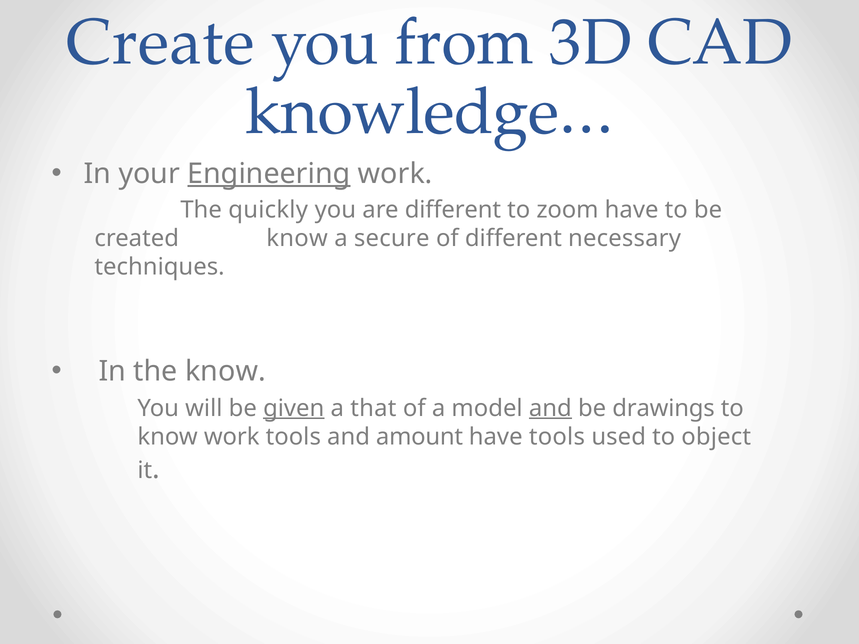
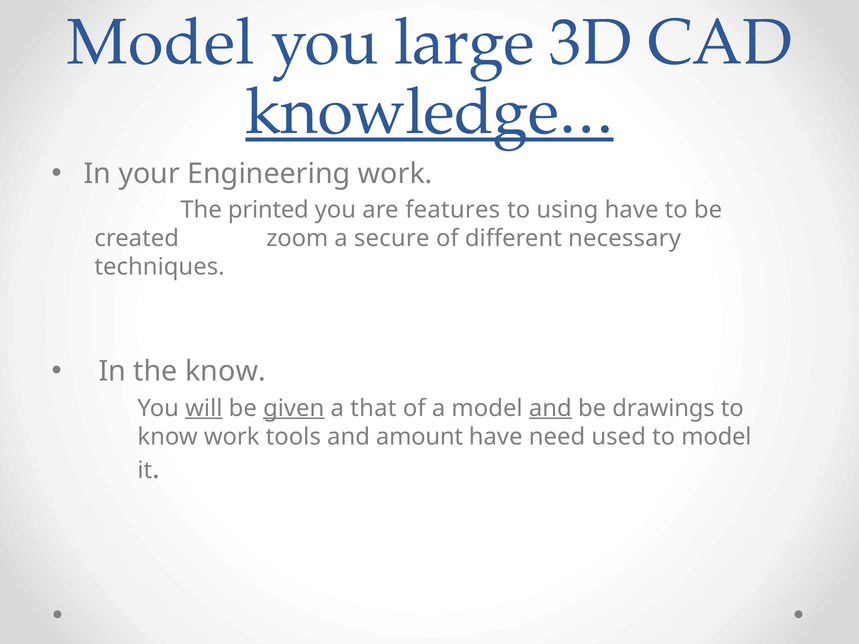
Create at (161, 43): Create -> Model
from: from -> large
knowledge… underline: none -> present
Engineering underline: present -> none
quickly: quickly -> printed
are different: different -> features
zoom: zoom -> using
created know: know -> zoom
will underline: none -> present
have tools: tools -> need
to object: object -> model
